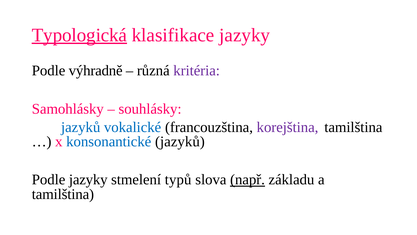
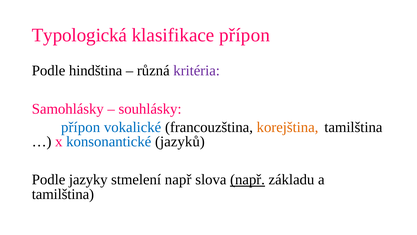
Typologická underline: present -> none
klasifikace jazyky: jazyky -> přípon
výhradně: výhradně -> hindština
jazyků at (81, 127): jazyků -> přípon
korejština colour: purple -> orange
stmelení typů: typů -> např
